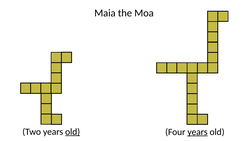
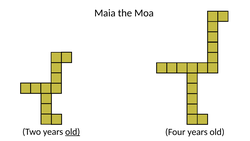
years at (198, 132) underline: present -> none
